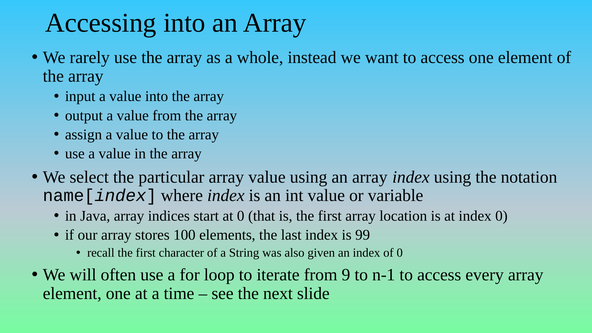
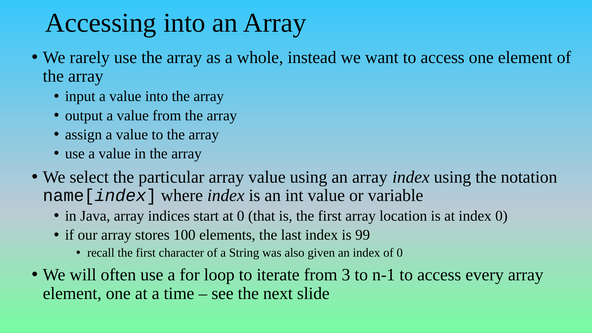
9: 9 -> 3
